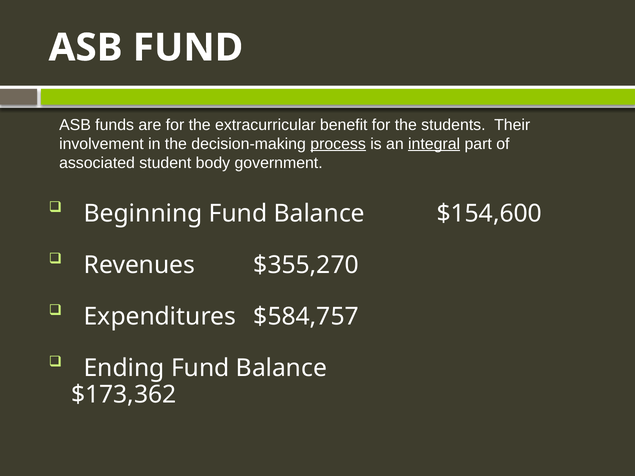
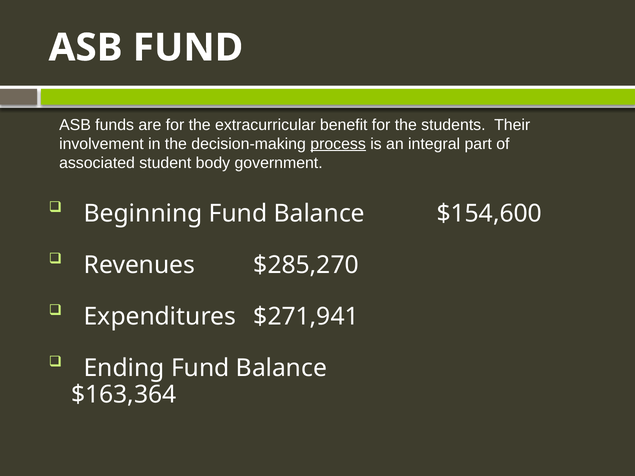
integral underline: present -> none
$355,270: $355,270 -> $285,270
$584,757: $584,757 -> $271,941
$173,362: $173,362 -> $163,364
